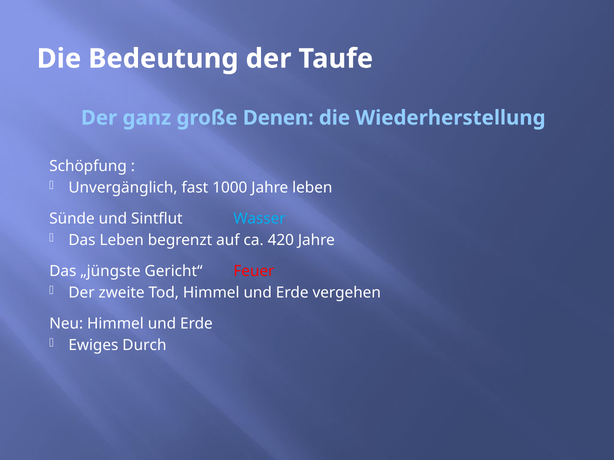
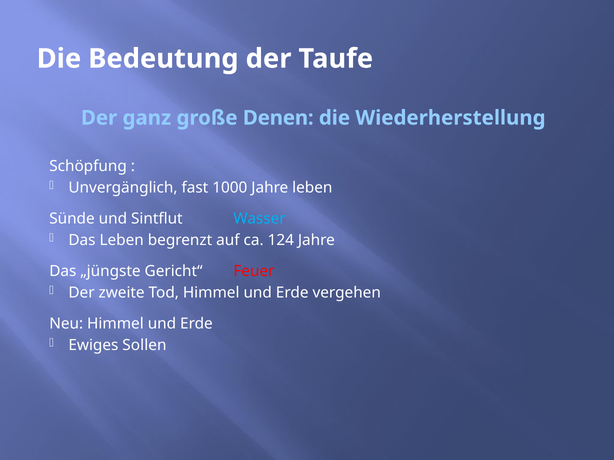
420: 420 -> 124
Durch: Durch -> Sollen
